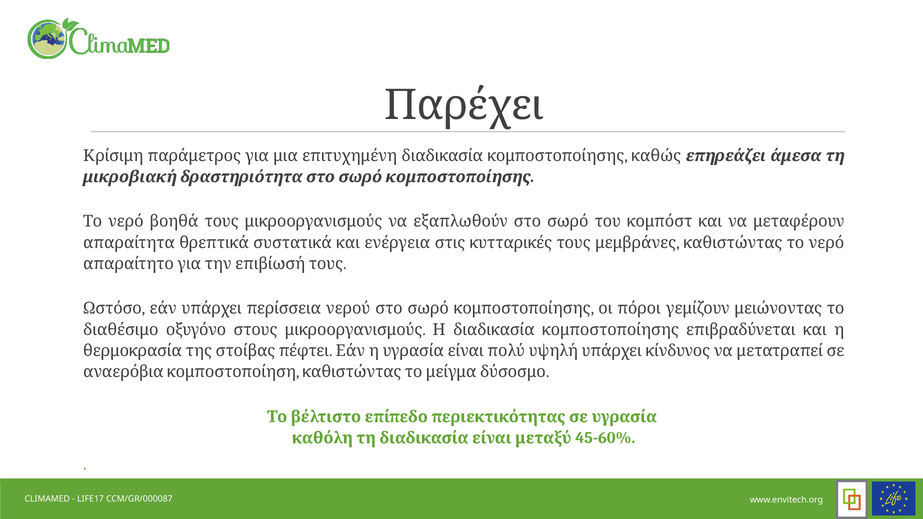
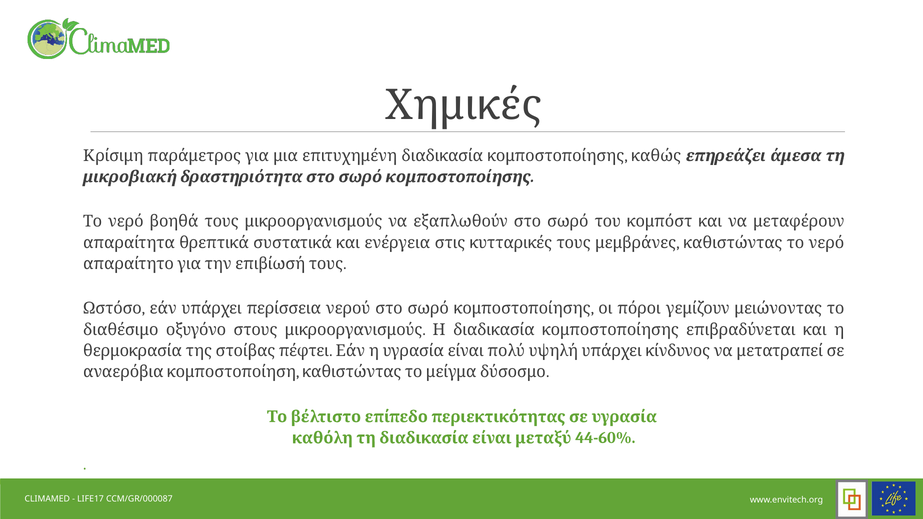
Παρέχει: Παρέχει -> Χημικές
45-60%: 45-60% -> 44-60%
